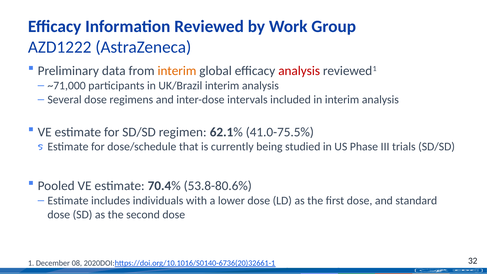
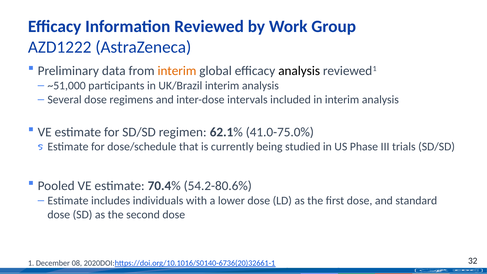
analysis at (299, 71) colour: red -> black
~71,000: ~71,000 -> ~51,000
41.0-75.5%: 41.0-75.5% -> 41.0-75.0%
53.8-80.6%: 53.8-80.6% -> 54.2-80.6%
